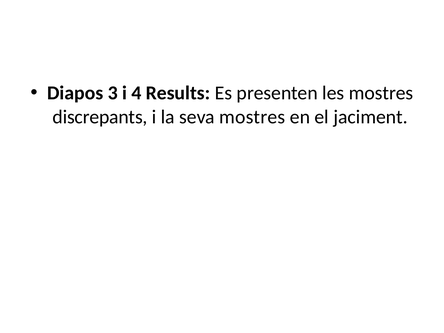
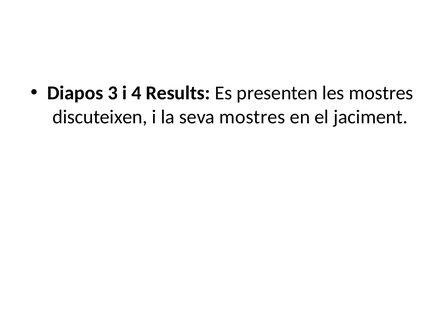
discrepants: discrepants -> discuteixen
